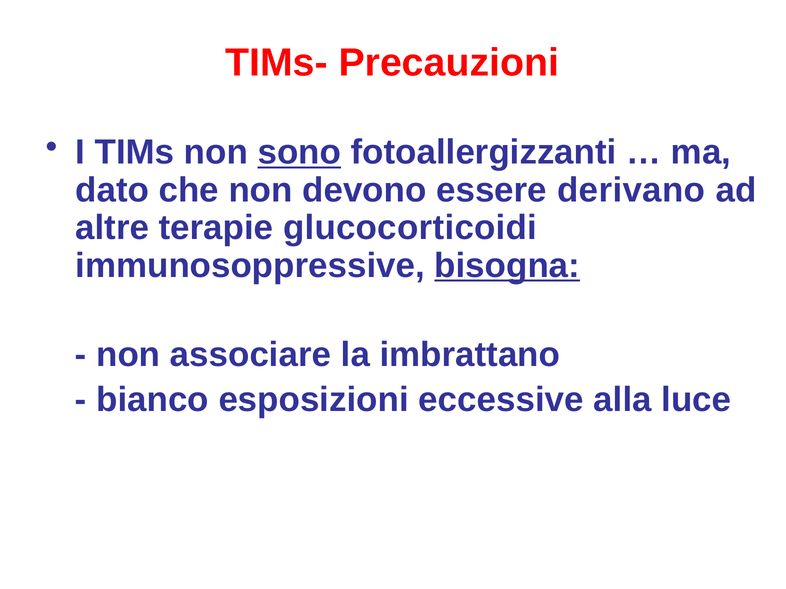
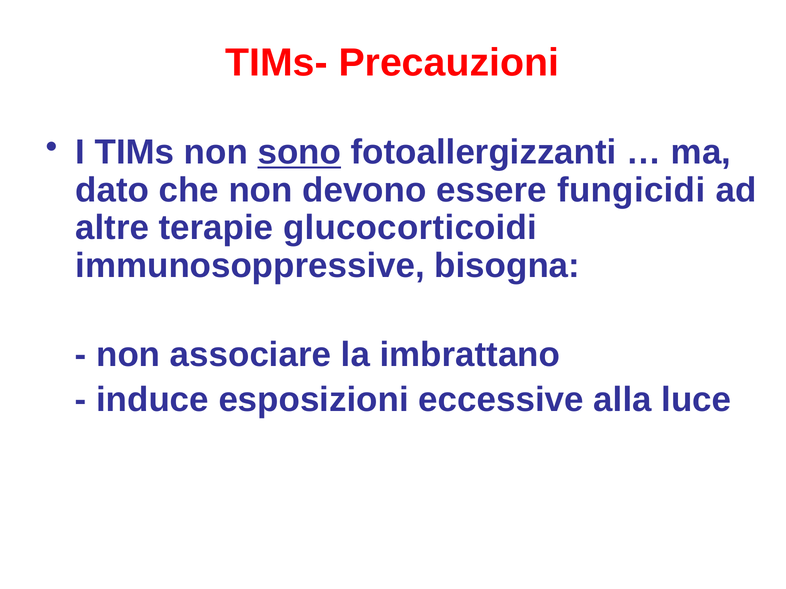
derivano: derivano -> fungicidi
bisogna underline: present -> none
bianco: bianco -> induce
